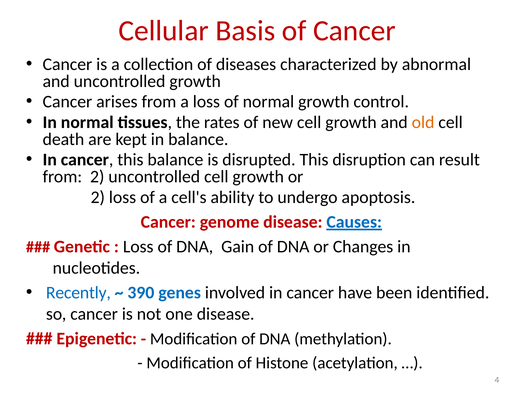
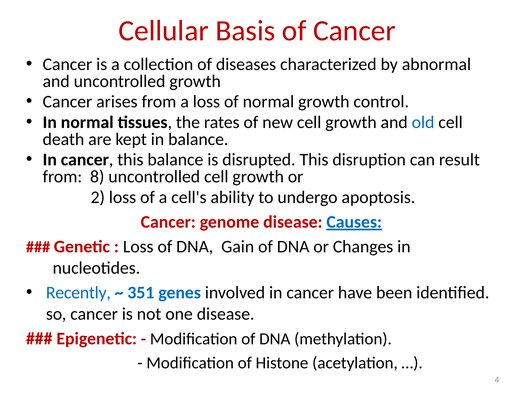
old colour: orange -> blue
from 2: 2 -> 8
390: 390 -> 351
